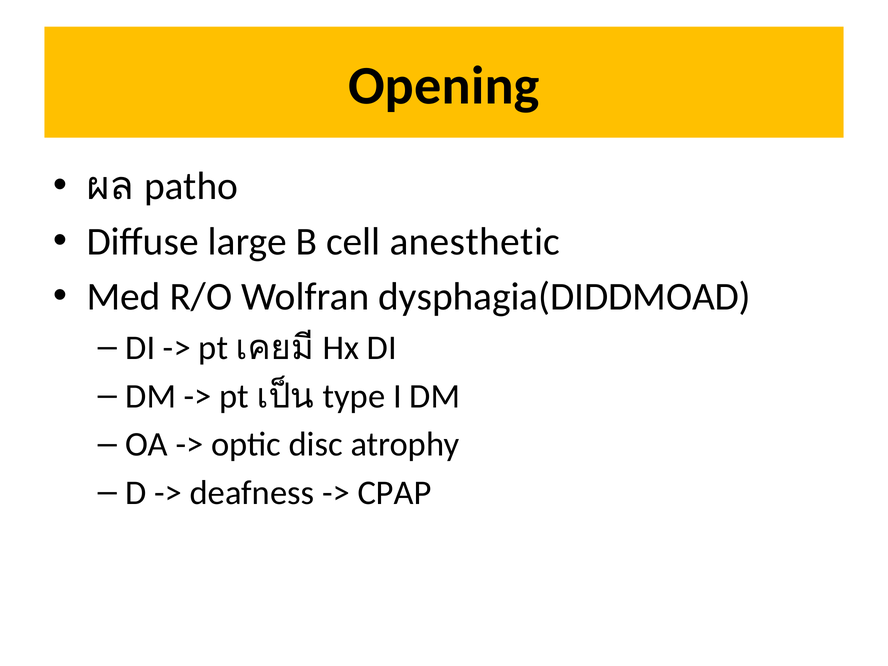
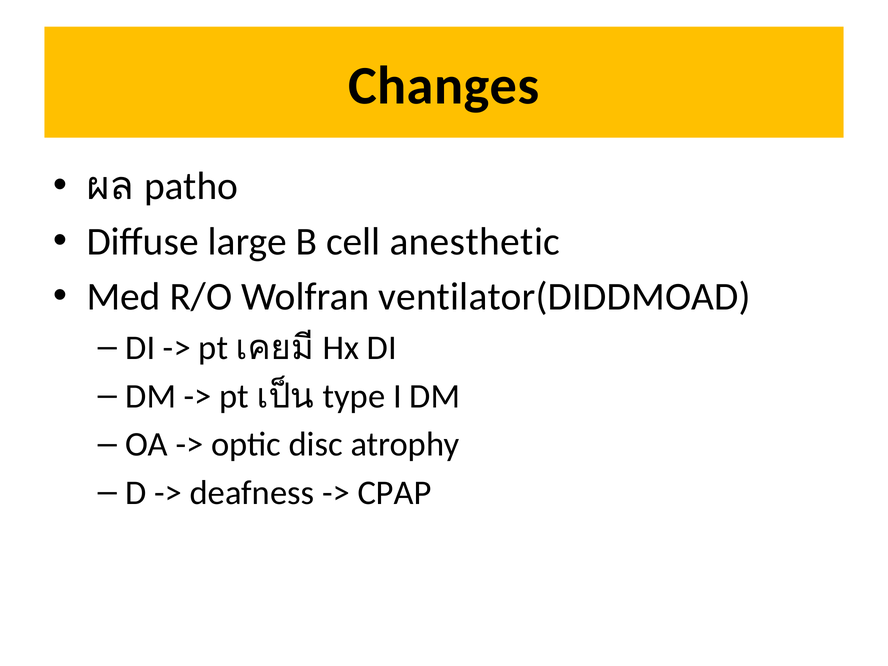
Opening: Opening -> Changes
dysphagia(DIDDMOAD: dysphagia(DIDDMOAD -> ventilator(DIDDMOAD
